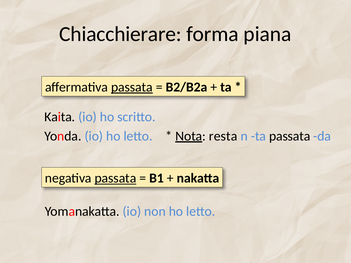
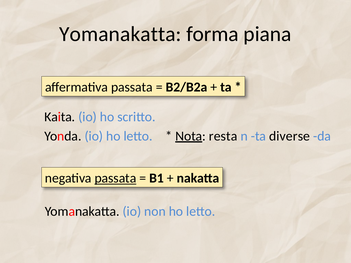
Chiacchierare at (120, 34): Chiacchierare -> Yomanakatta
passata at (132, 87) underline: present -> none
ta passata: passata -> diverse
